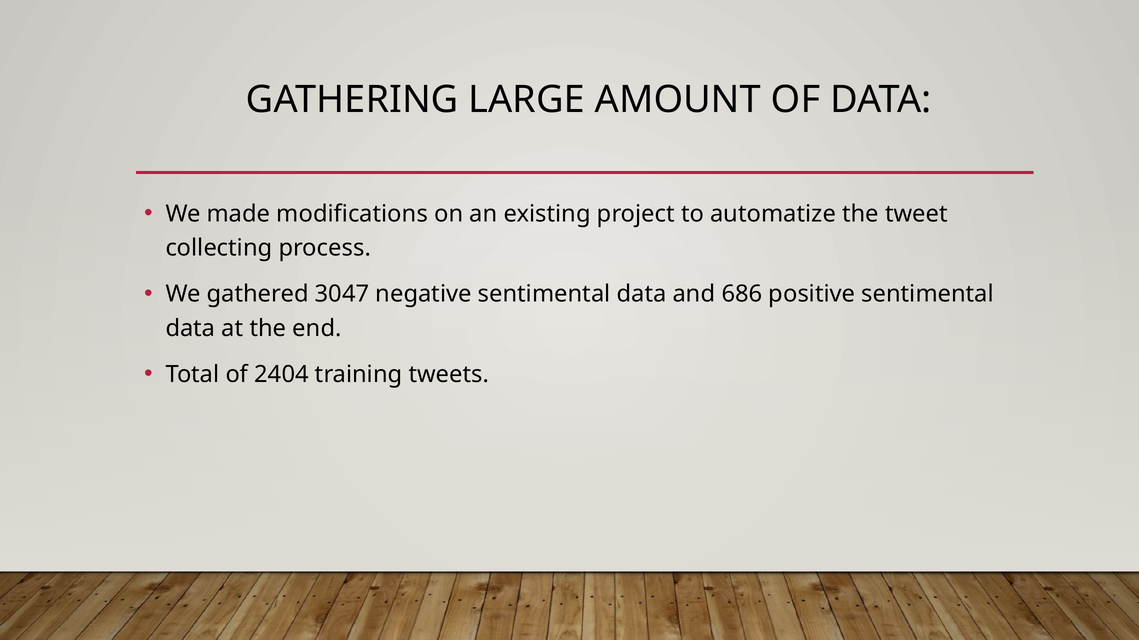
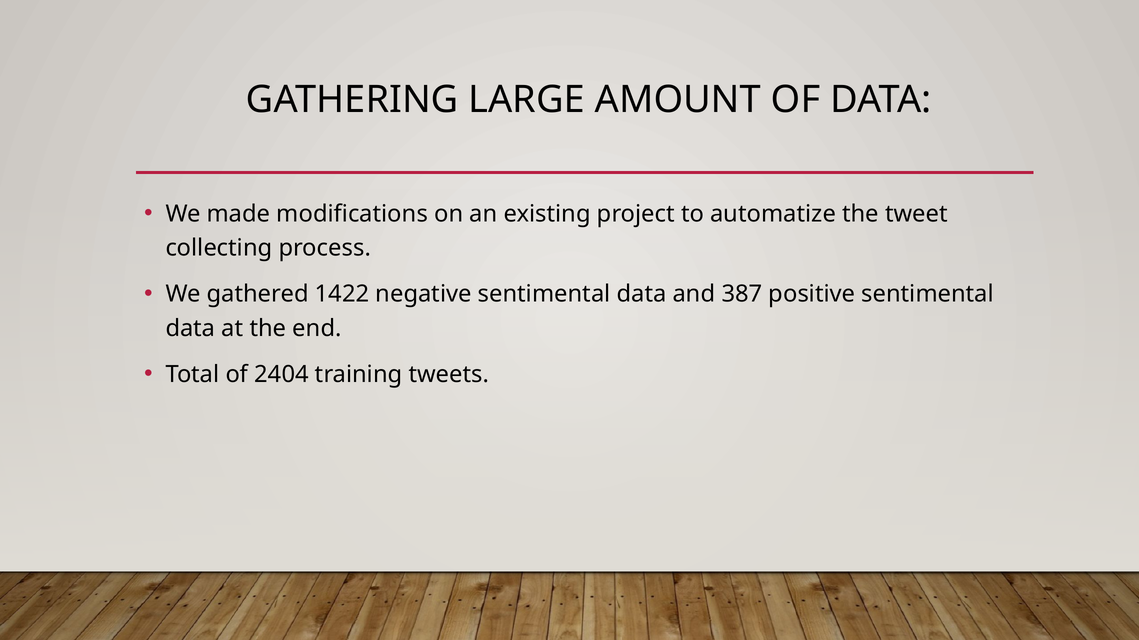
3047: 3047 -> 1422
686: 686 -> 387
